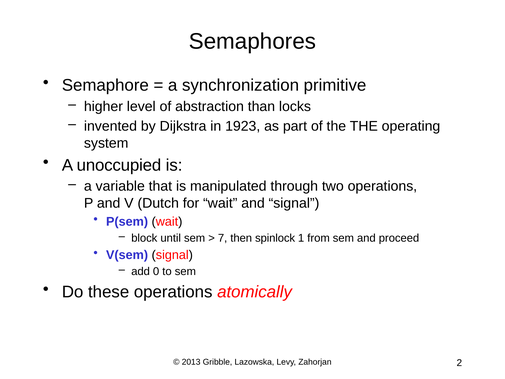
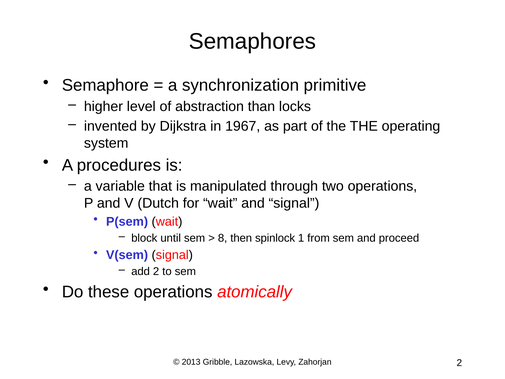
1923: 1923 -> 1967
unoccupied: unoccupied -> procedures
7: 7 -> 8
add 0: 0 -> 2
